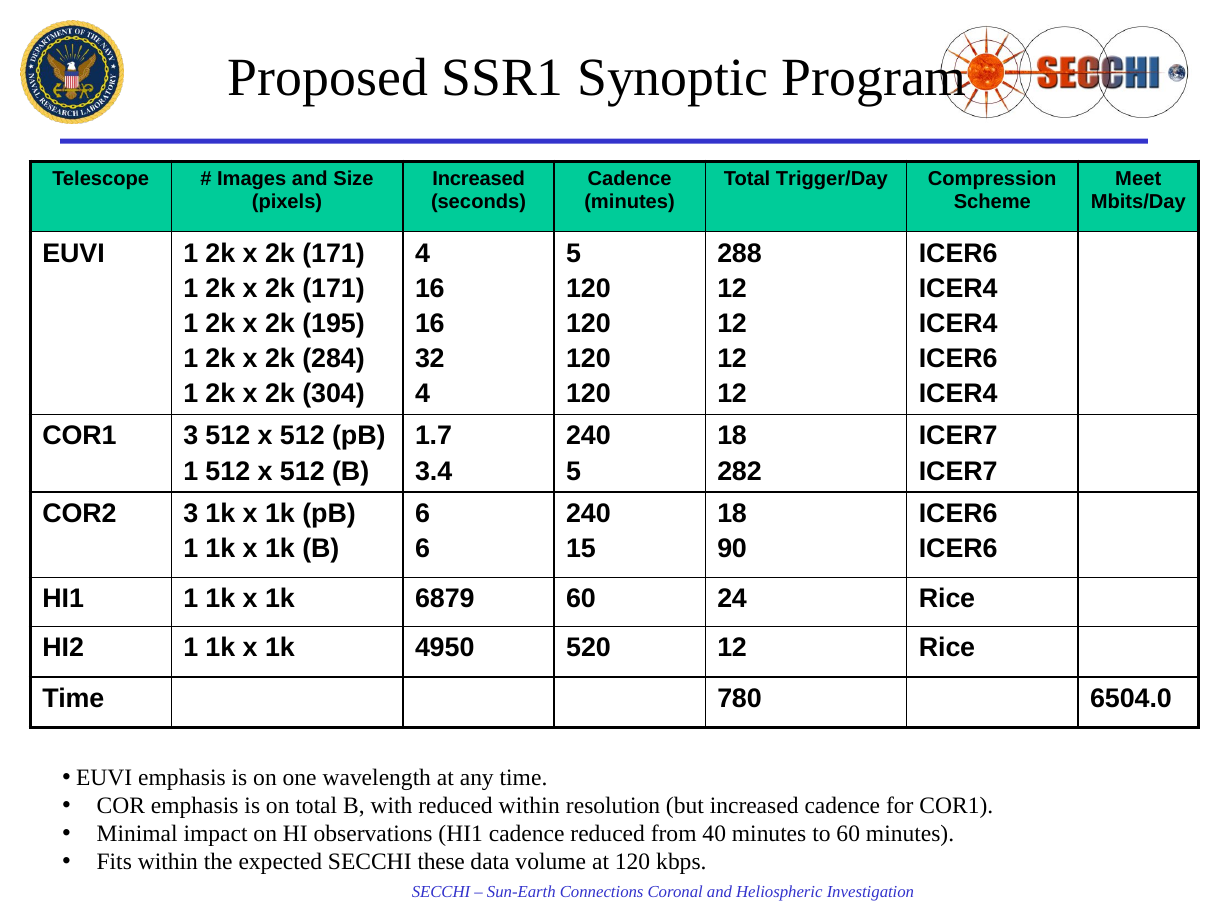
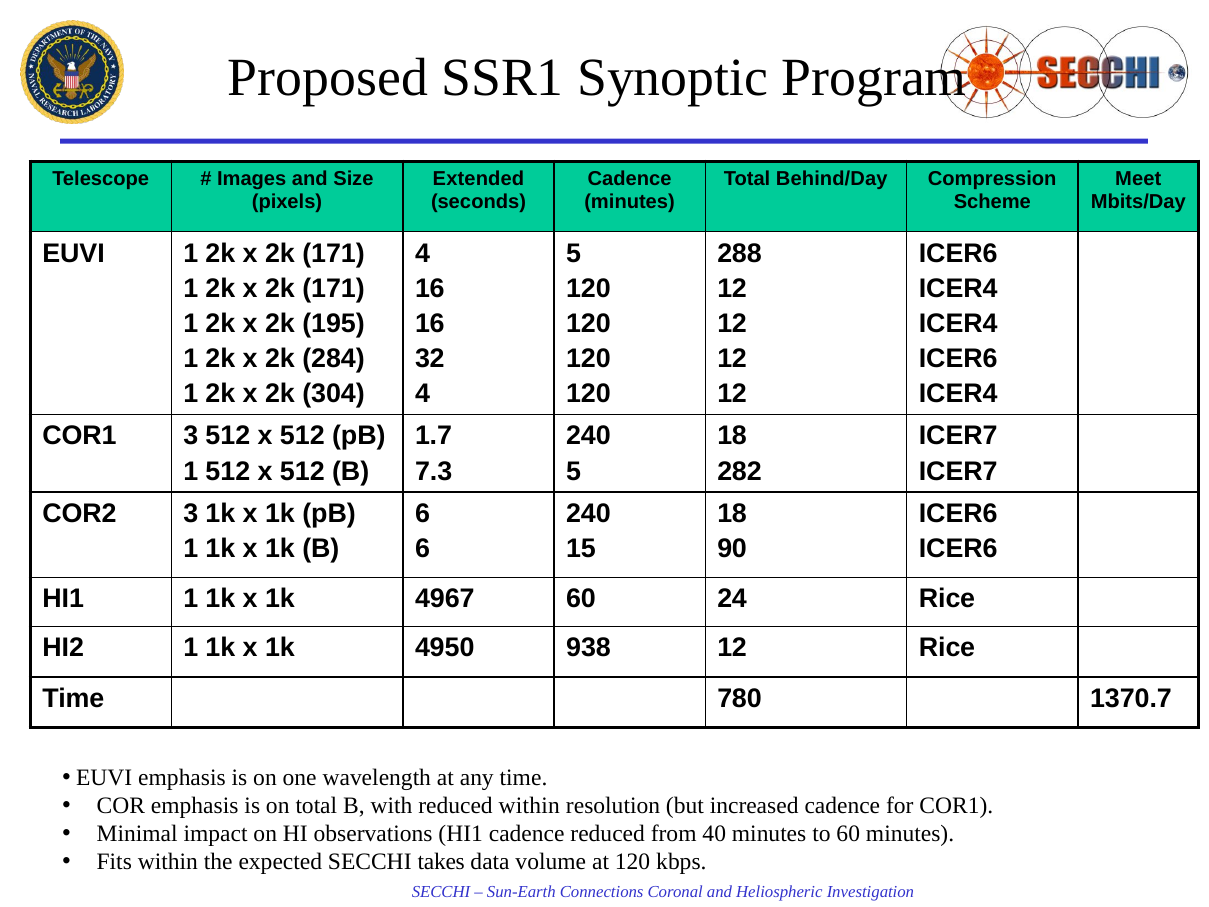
Increased at (479, 179): Increased -> Extended
Trigger/Day: Trigger/Day -> Behind/Day
3.4: 3.4 -> 7.3
6879: 6879 -> 4967
520: 520 -> 938
6504.0: 6504.0 -> 1370.7
these: these -> takes
